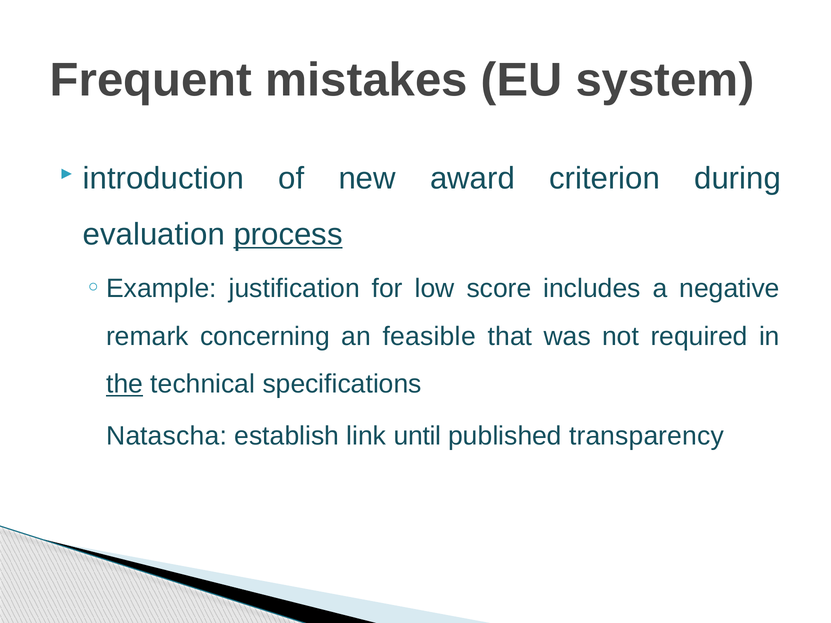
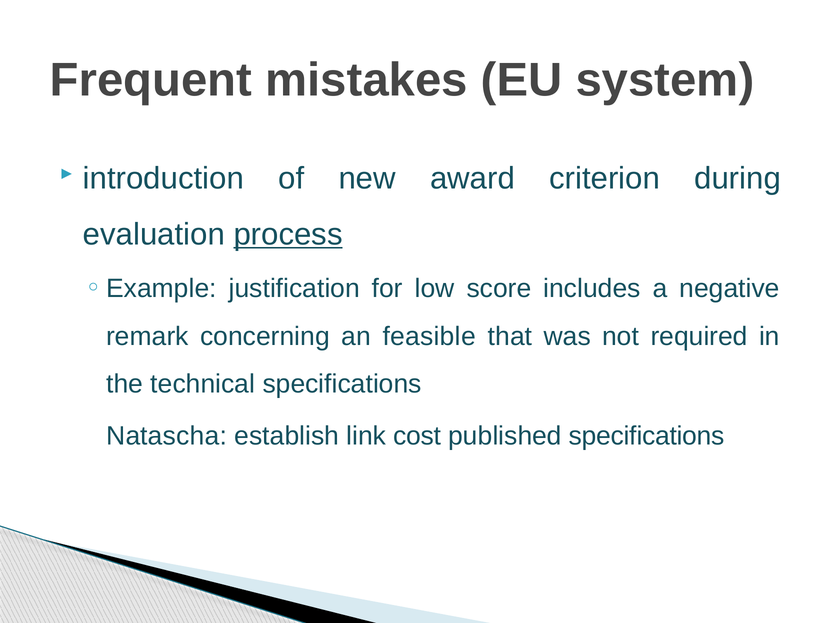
the underline: present -> none
until: until -> cost
published transparency: transparency -> specifications
